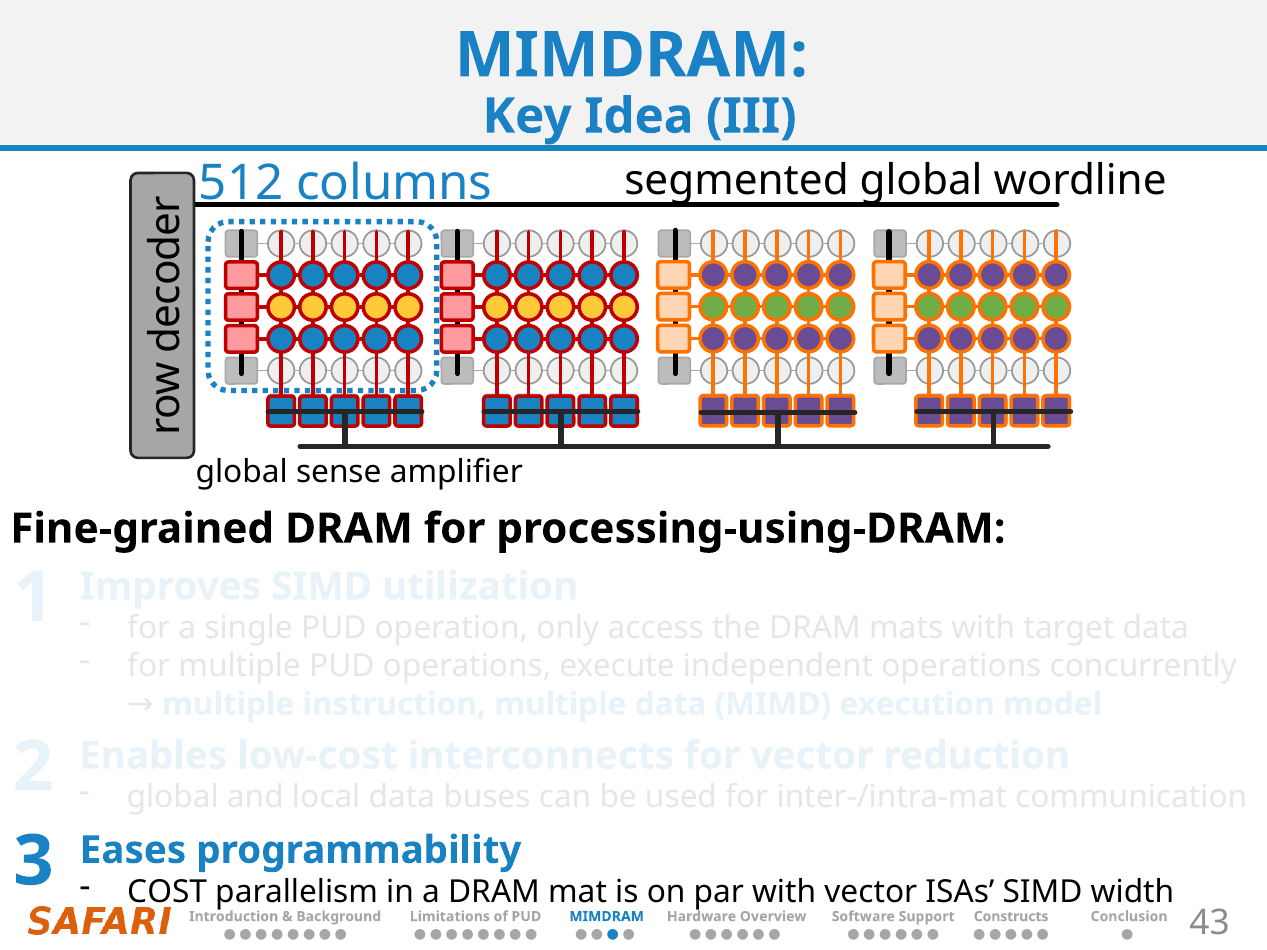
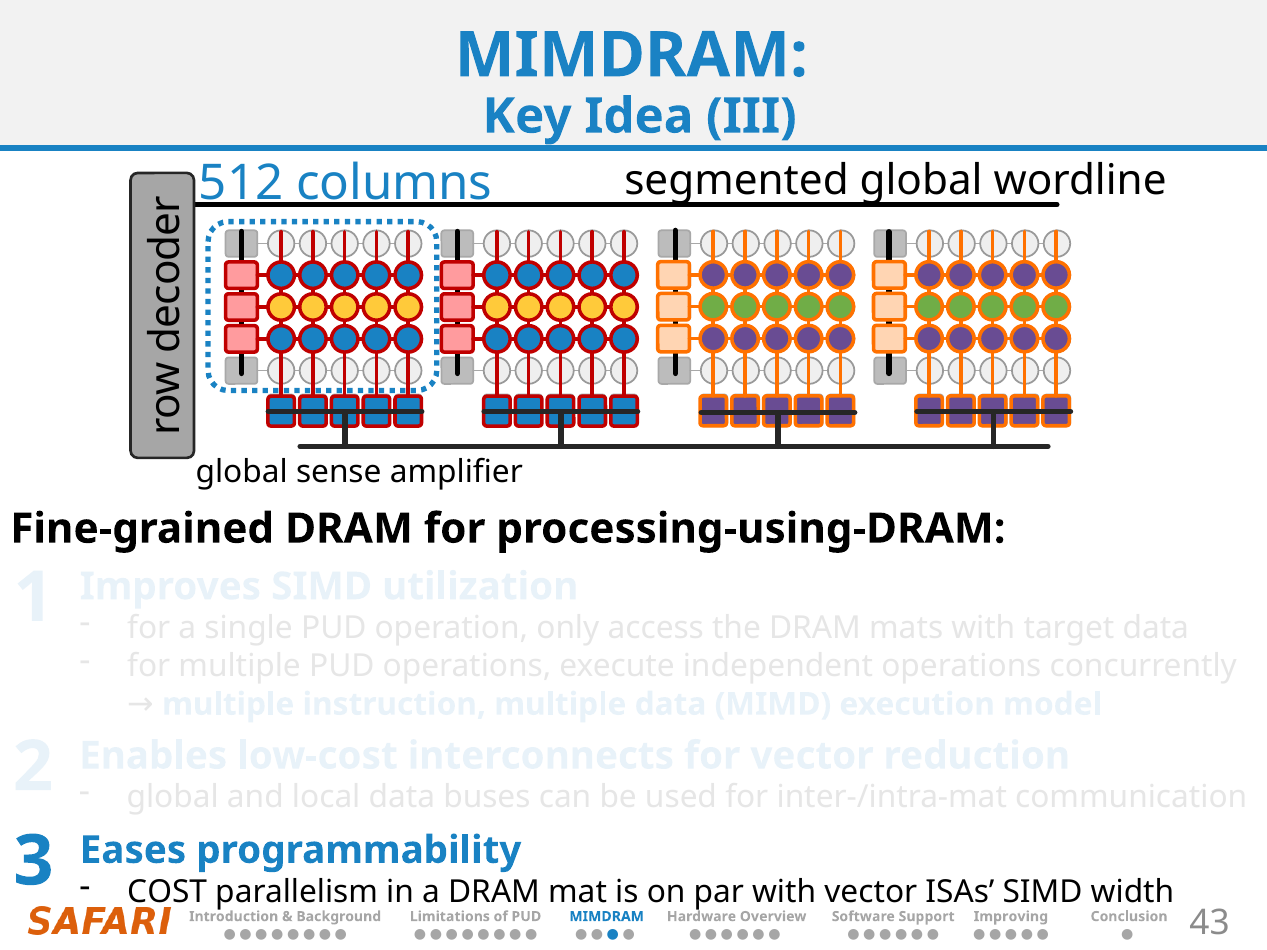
Constructs: Constructs -> Improving
